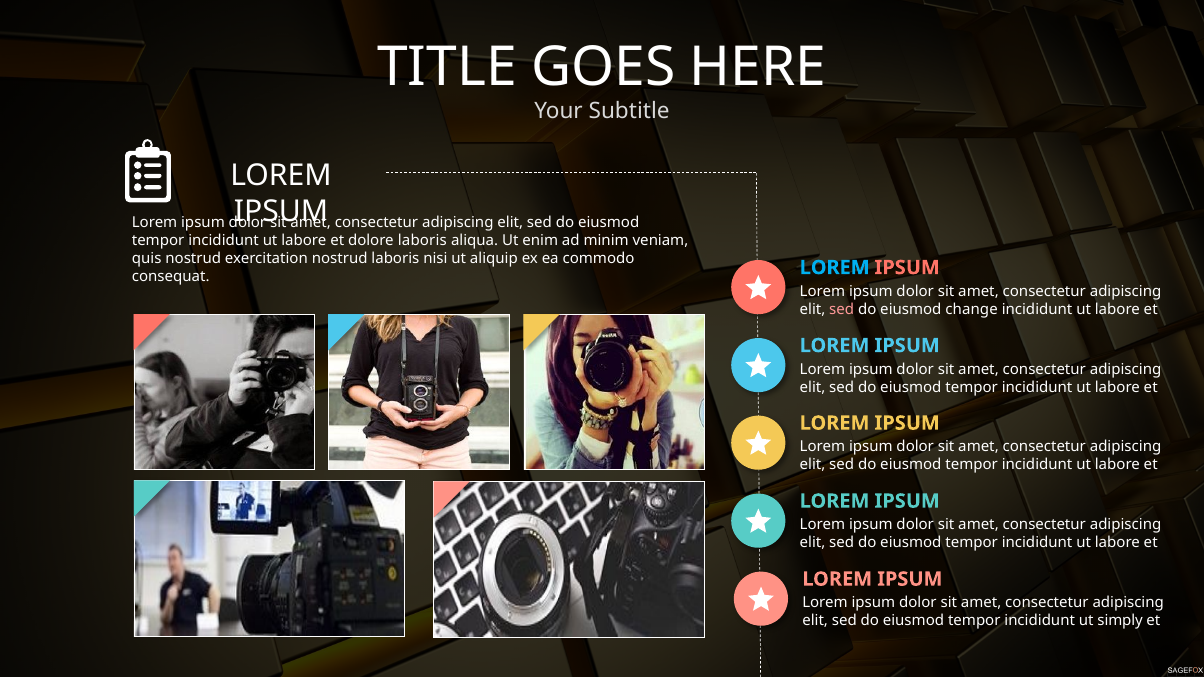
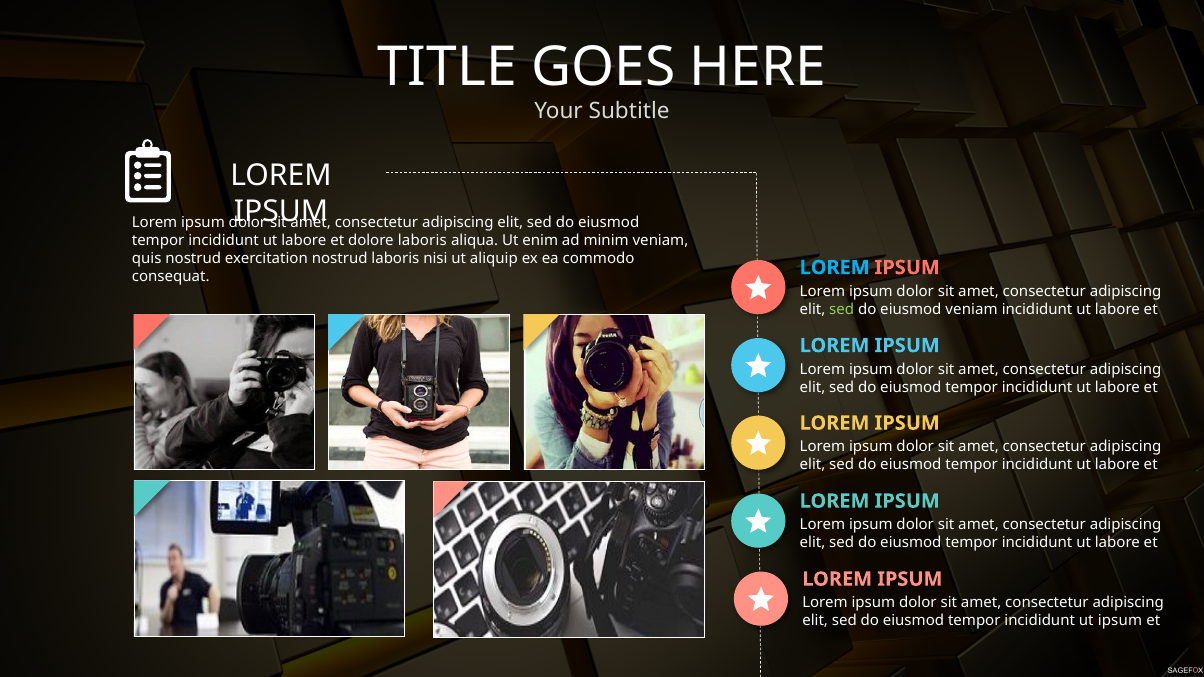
sed at (842, 309) colour: pink -> light green
eiusmod change: change -> veniam
ut simply: simply -> ipsum
